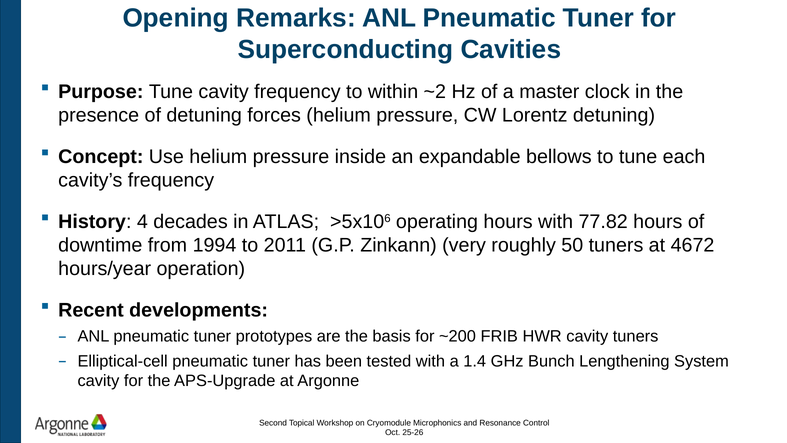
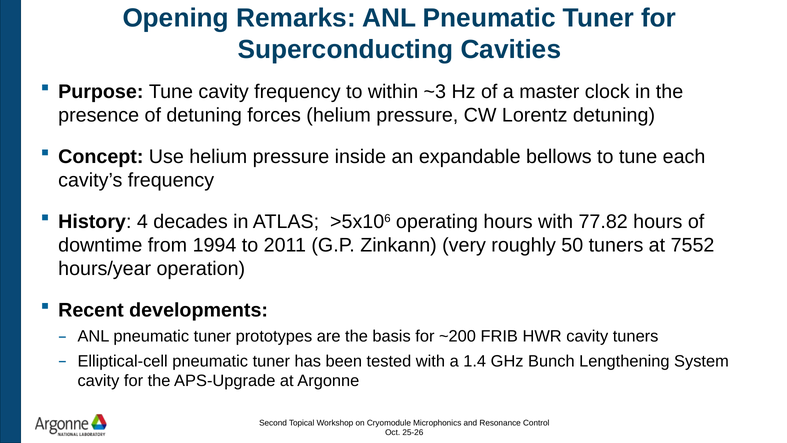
~2: ~2 -> ~3
4672: 4672 -> 7552
